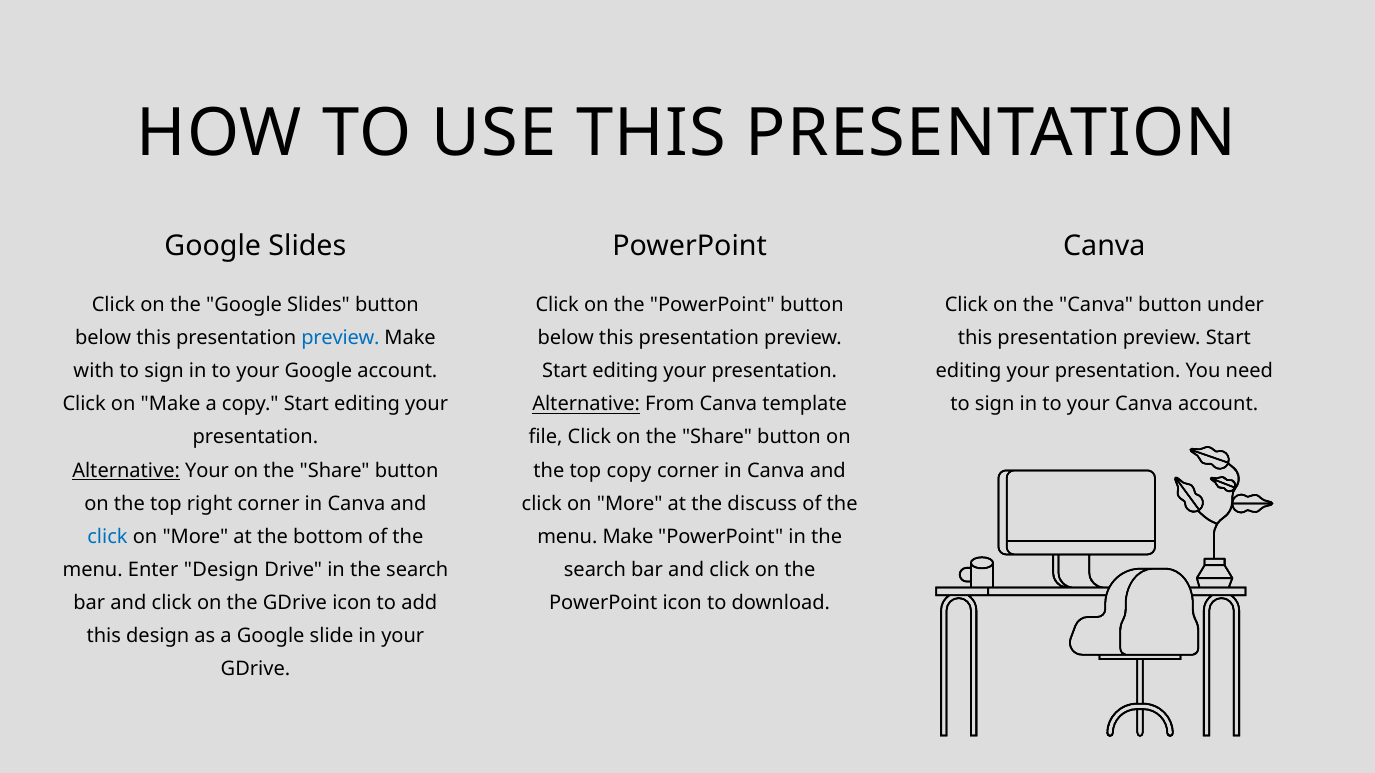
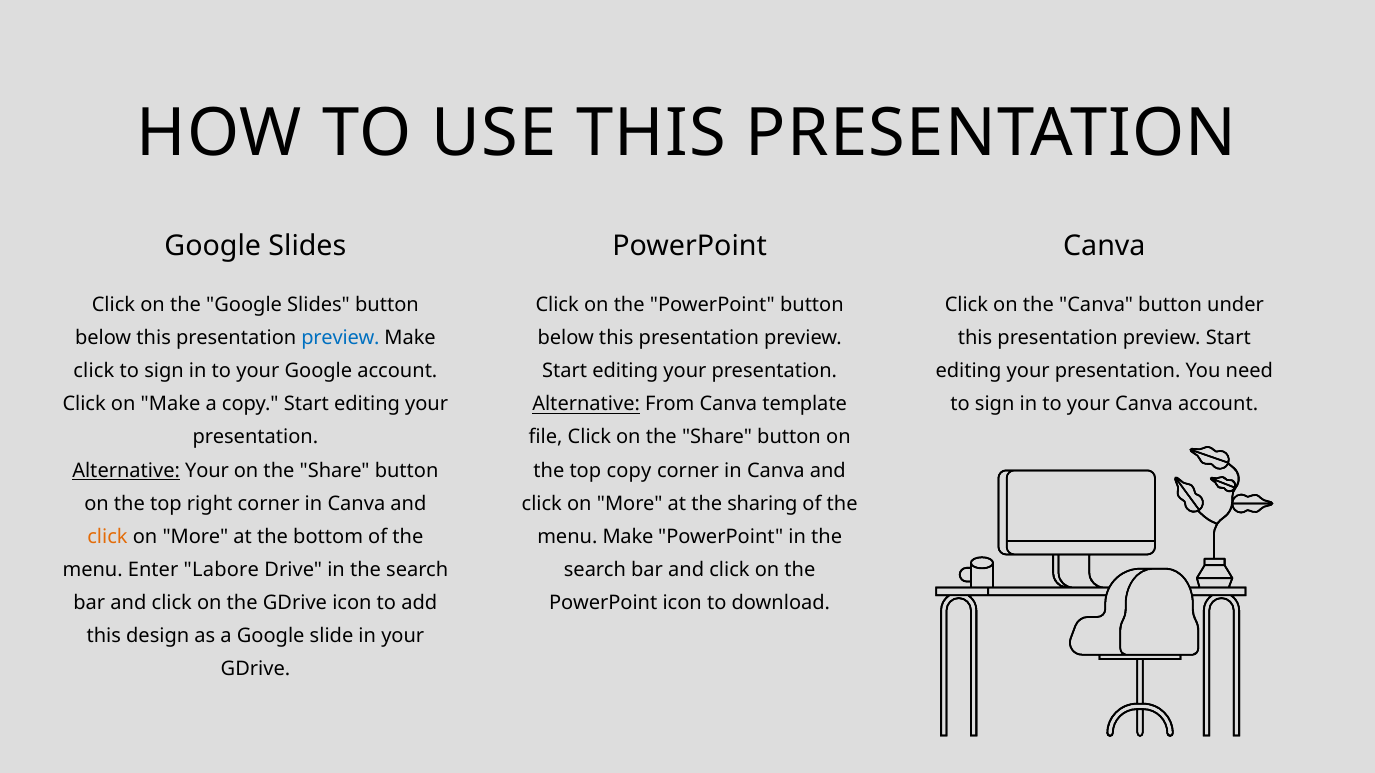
with at (94, 371): with -> click
discuss: discuss -> sharing
click at (108, 537) colour: blue -> orange
Enter Design: Design -> Labore
